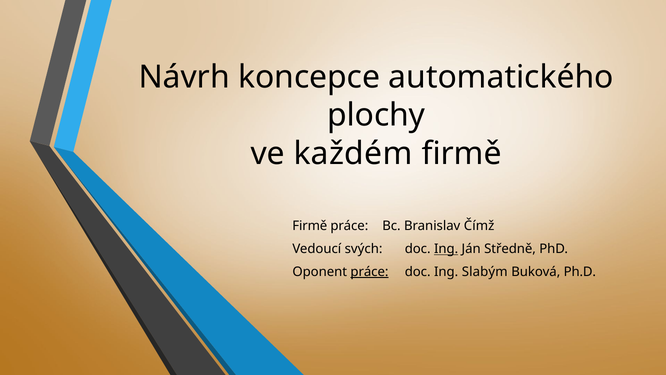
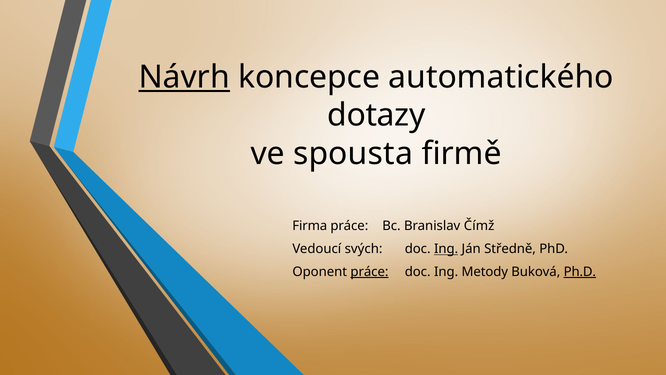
Návrh underline: none -> present
plochy: plochy -> dotazy
každém: každém -> spousta
Firmě at (310, 226): Firmě -> Firma
Slabým: Slabým -> Metody
Ph.D underline: none -> present
